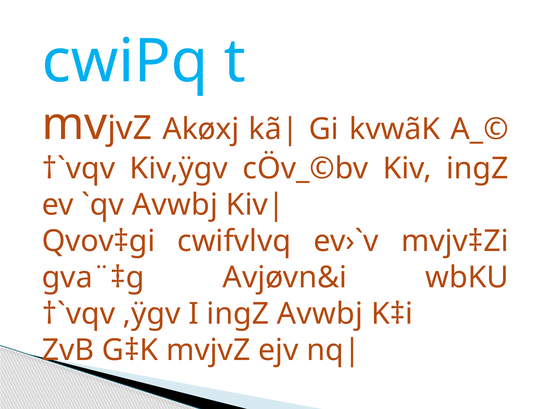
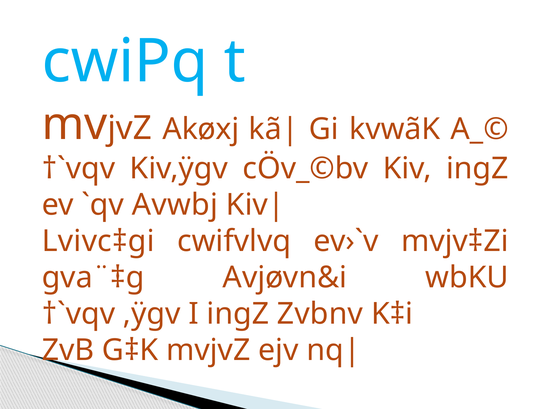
Qvov‡gi: Qvov‡gi -> Lvivc‡gi
ingZ Avwbj: Avwbj -> Zvbnv
